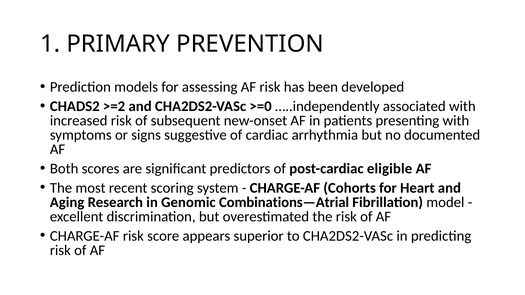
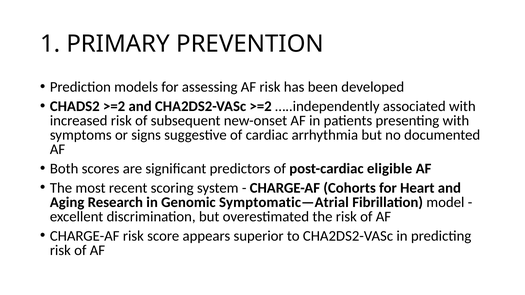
CHA2DS2-VASc >=0: >=0 -> >=2
Combinations—Atrial: Combinations—Atrial -> Symptomatic—Atrial
